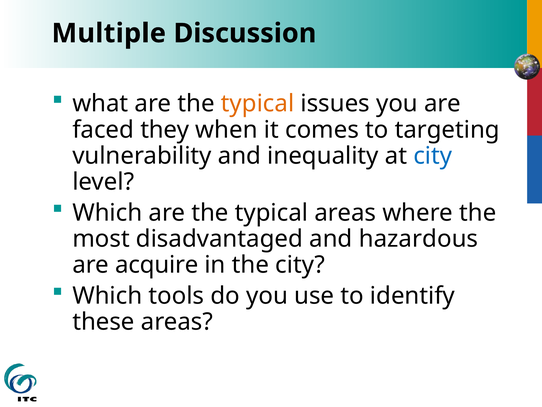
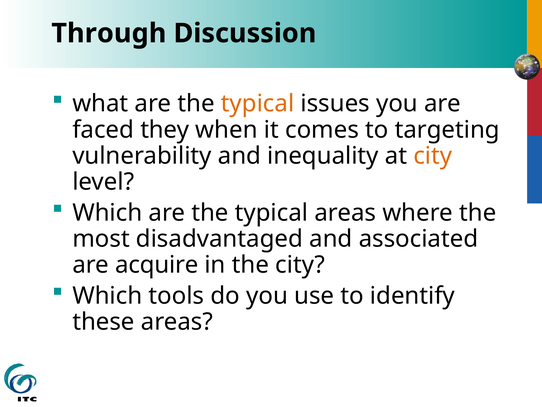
Multiple: Multiple -> Through
city at (433, 156) colour: blue -> orange
hazardous: hazardous -> associated
